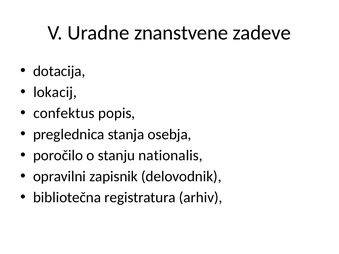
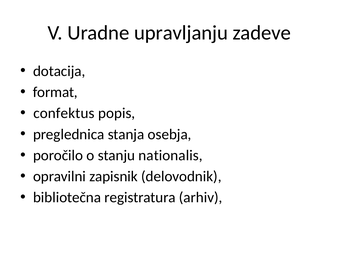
znanstvene: znanstvene -> upravljanju
lokacij: lokacij -> format
